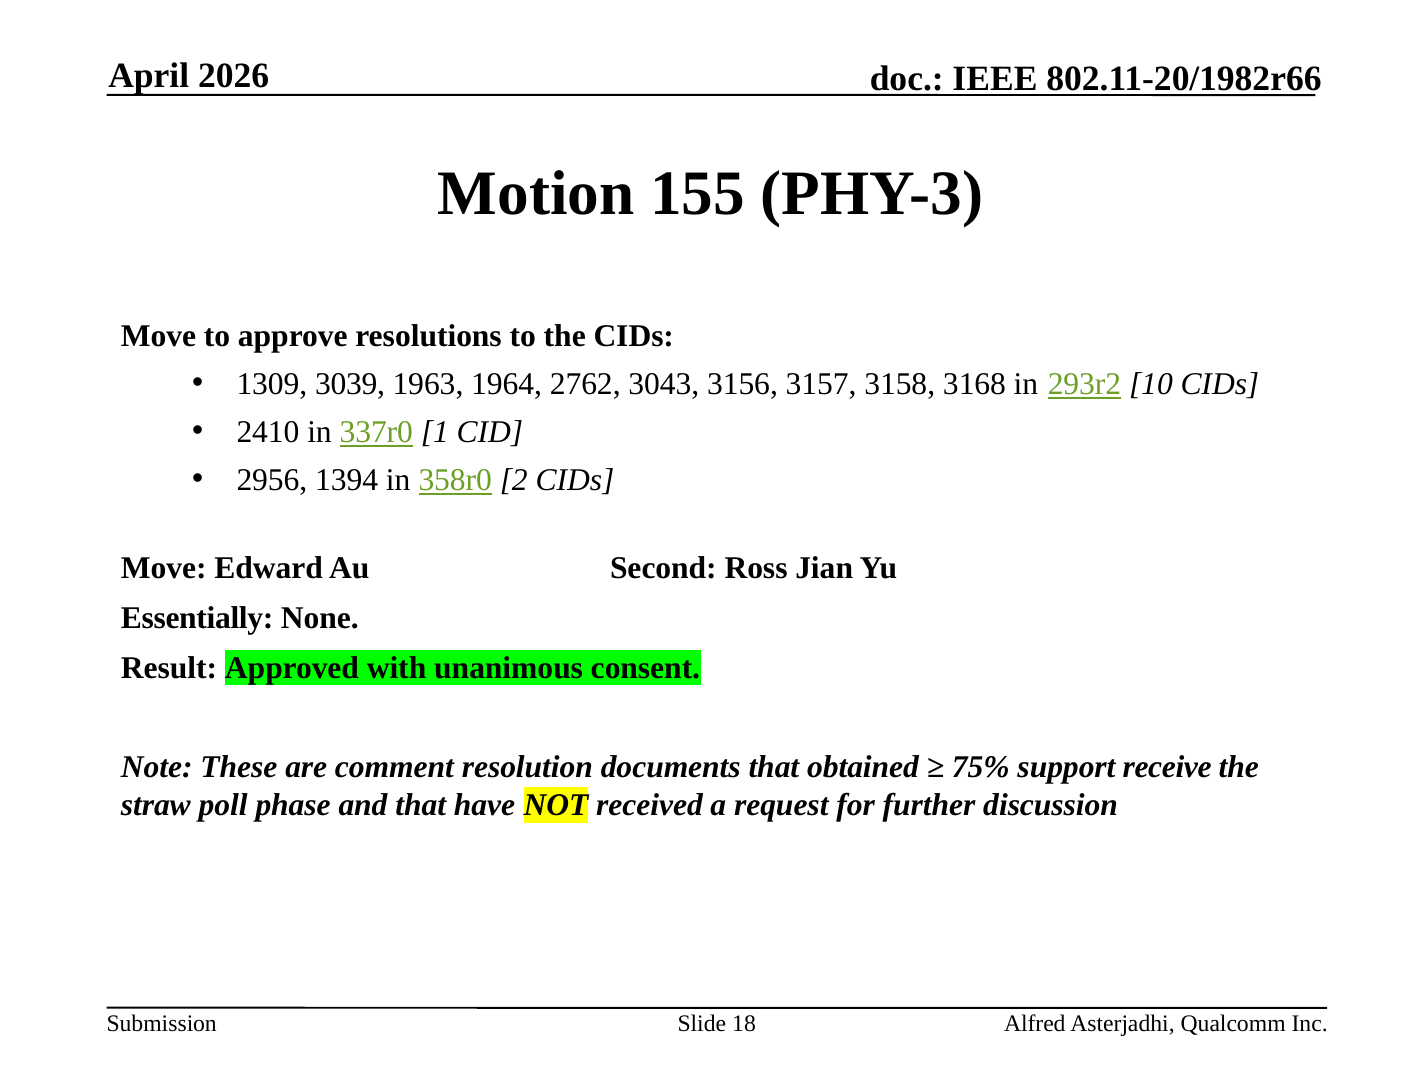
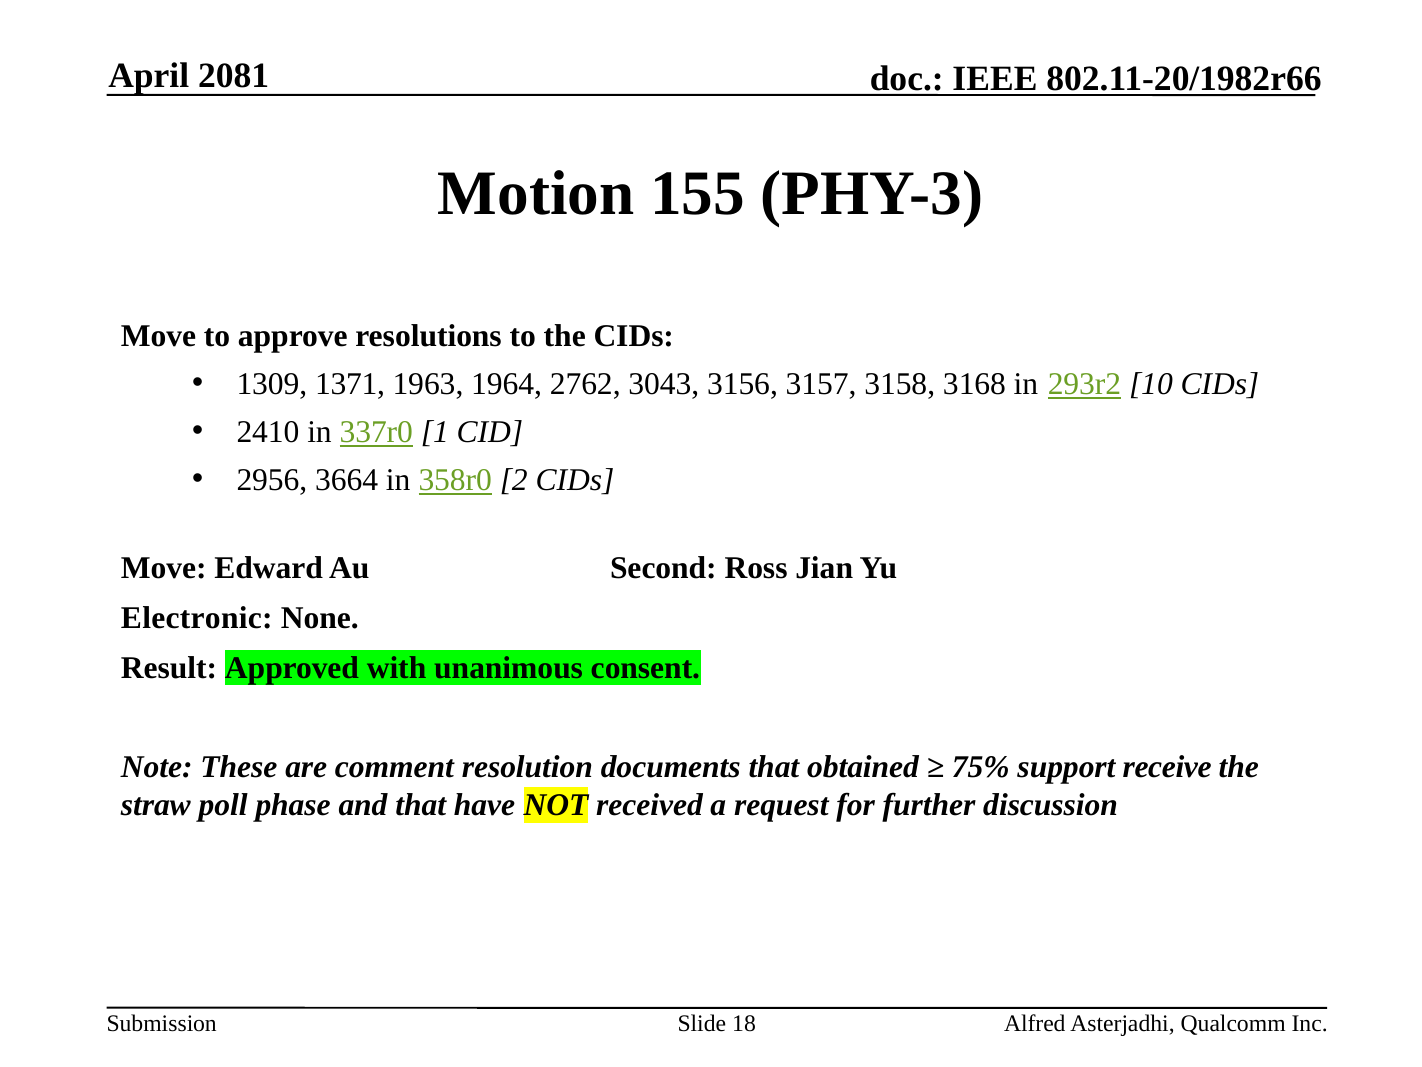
2026: 2026 -> 2081
3039: 3039 -> 1371
1394: 1394 -> 3664
Essentially: Essentially -> Electronic
